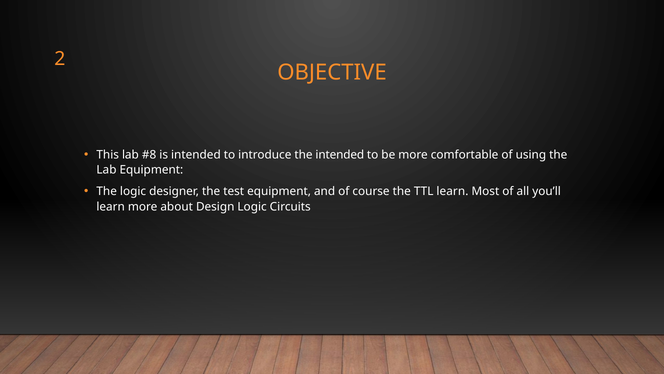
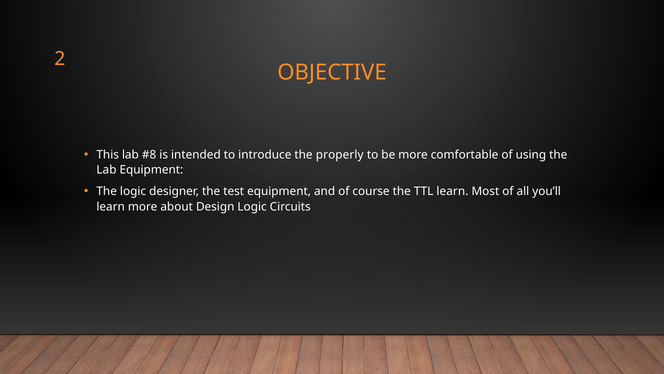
the intended: intended -> properly
